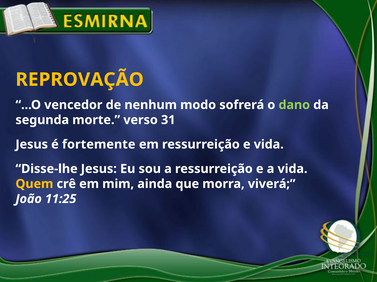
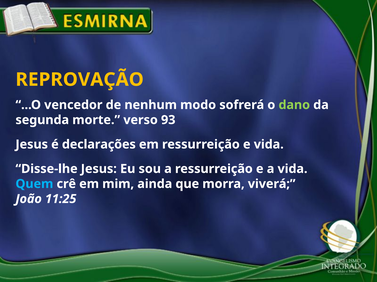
31: 31 -> 93
fortemente: fortemente -> declarações
Quem colour: yellow -> light blue
